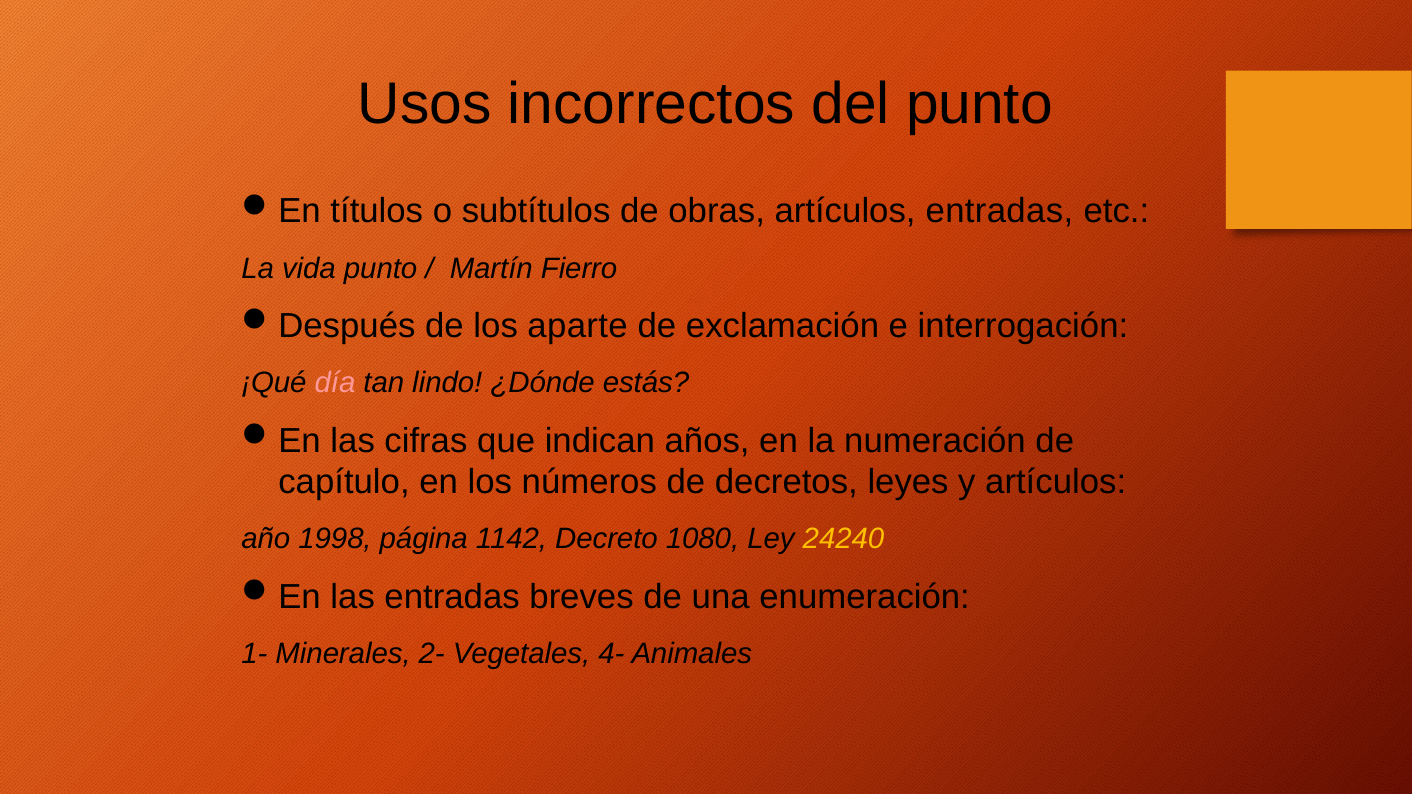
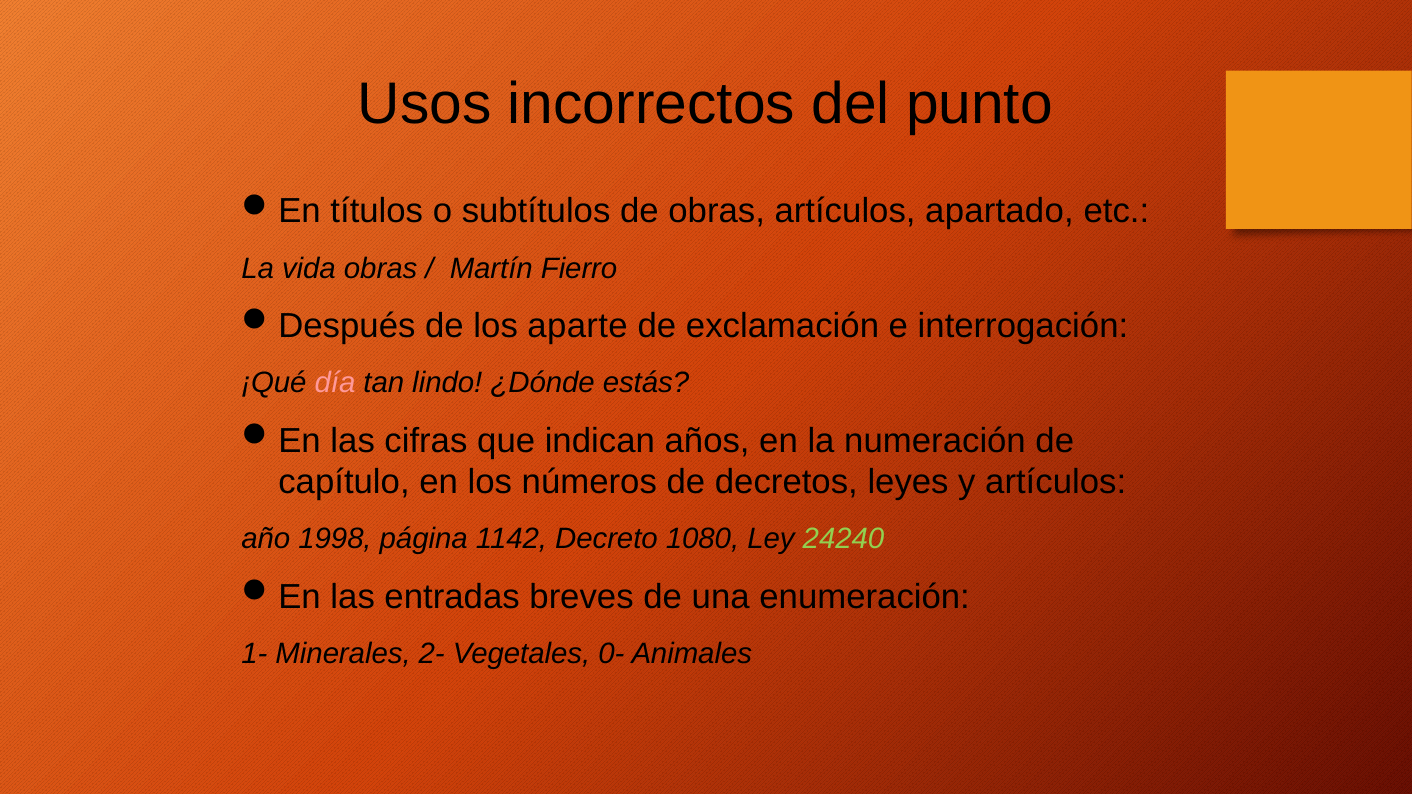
artículos entradas: entradas -> apartado
vida punto: punto -> obras
24240 colour: yellow -> light green
4-: 4- -> 0-
